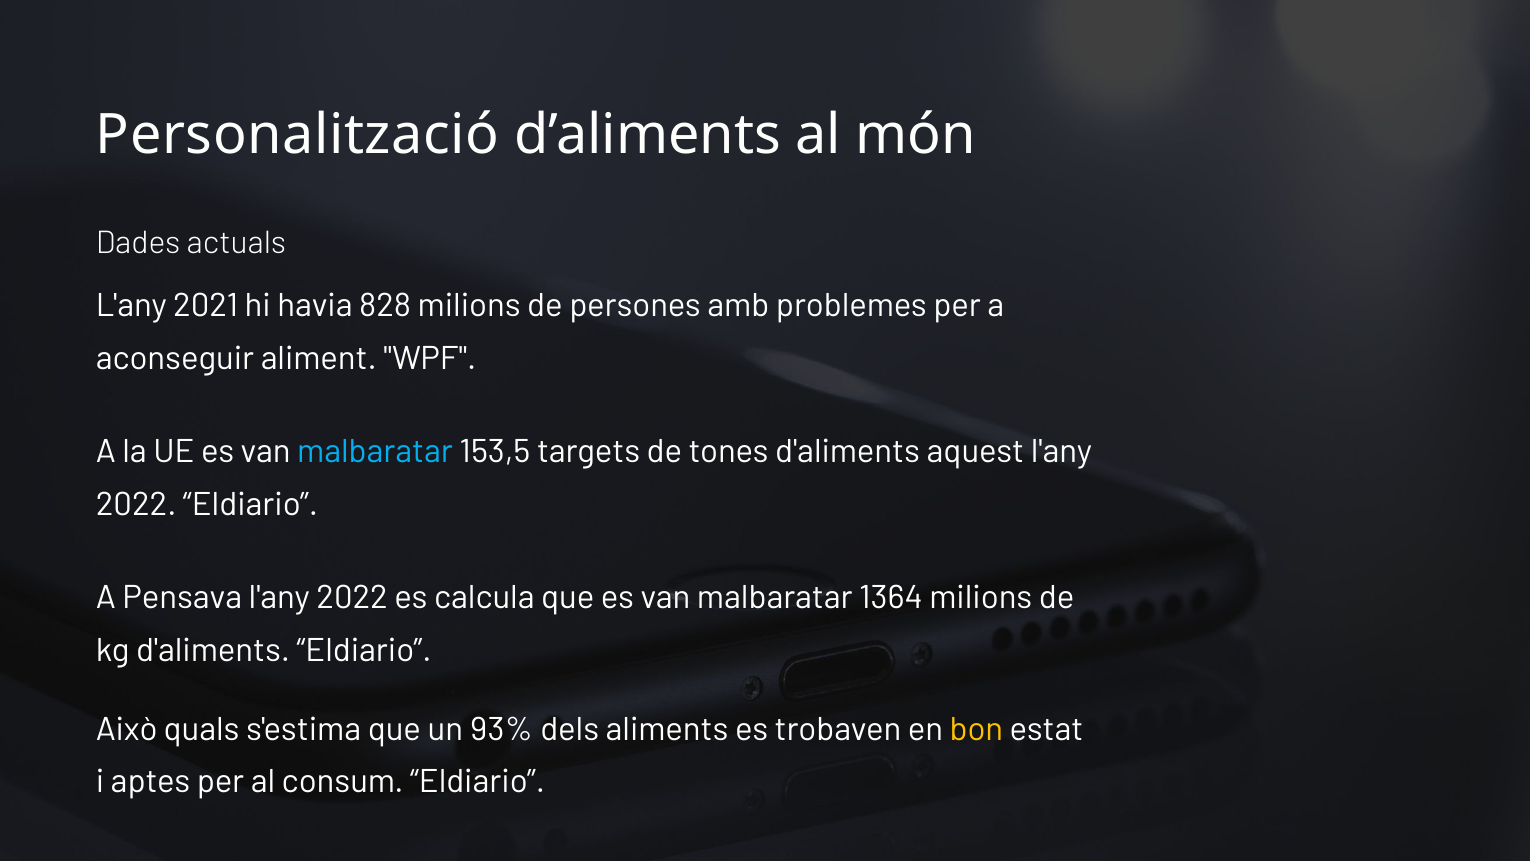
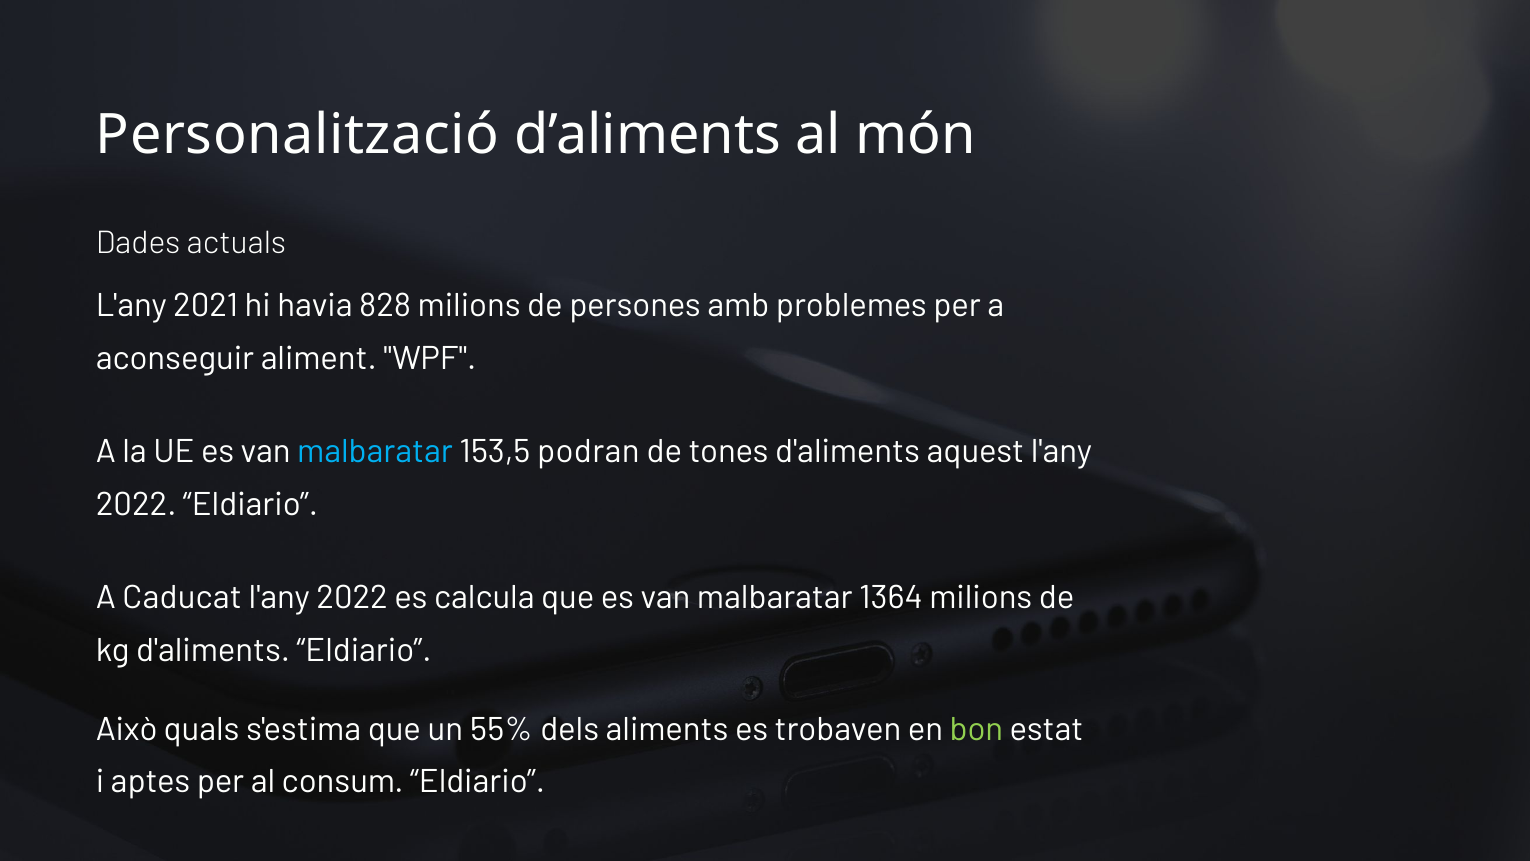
targets: targets -> podran
Pensava: Pensava -> Caducat
93%: 93% -> 55%
bon colour: yellow -> light green
